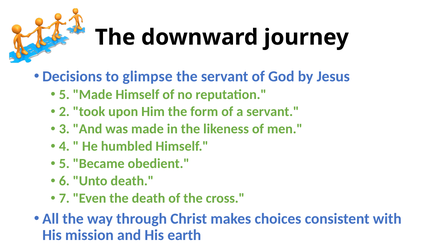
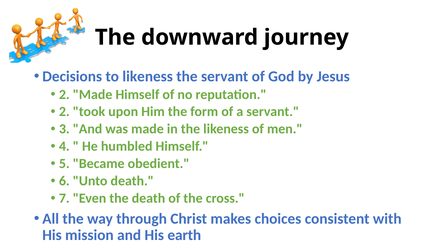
to glimpse: glimpse -> likeness
5 at (64, 95): 5 -> 2
